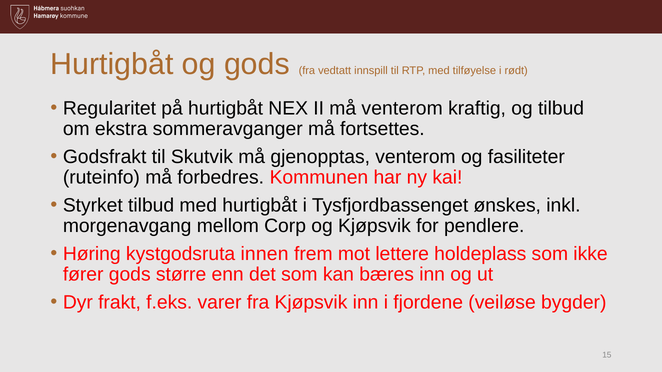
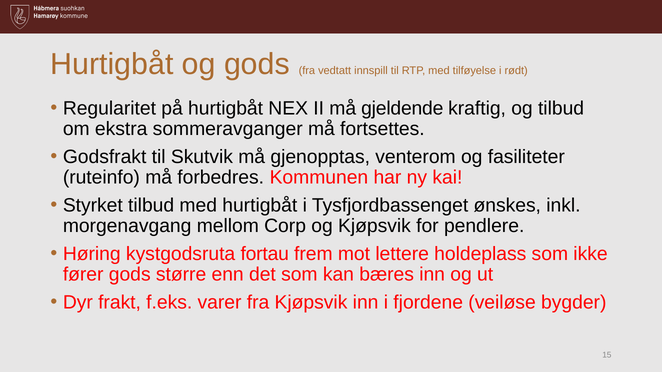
må venterom: venterom -> gjeldende
innen: innen -> fortau
